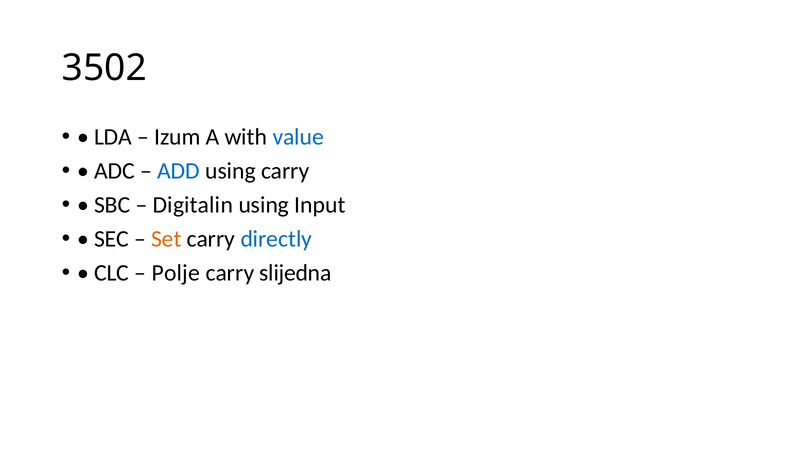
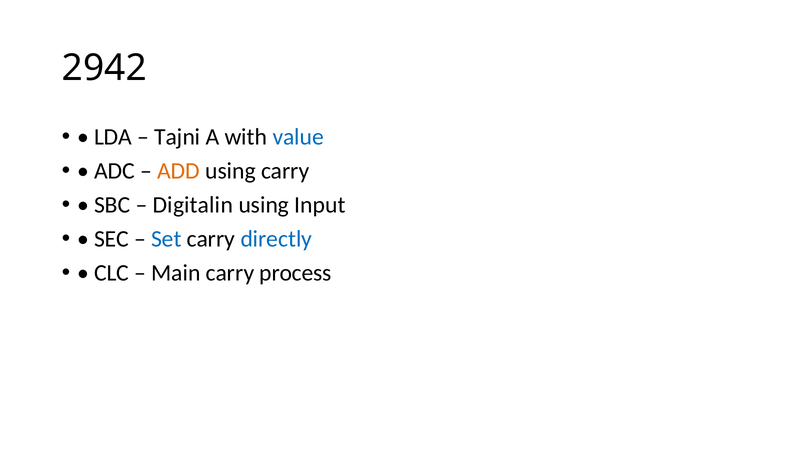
3502: 3502 -> 2942
Izum: Izum -> Tajni
ADD colour: blue -> orange
Set colour: orange -> blue
Polje: Polje -> Main
slijedna: slijedna -> process
